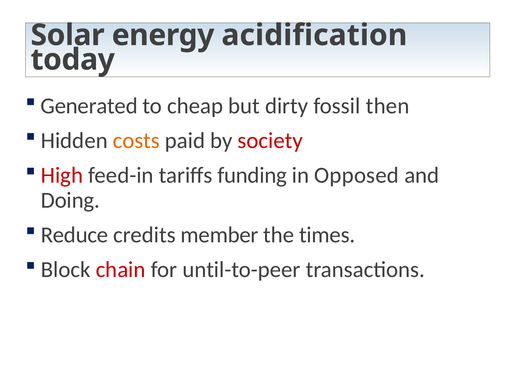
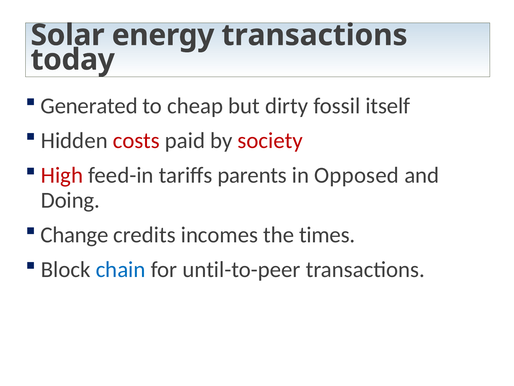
energy acidification: acidification -> transactions
then: then -> itself
costs colour: orange -> red
funding: funding -> parents
Reduce: Reduce -> Change
member: member -> incomes
chain colour: red -> blue
